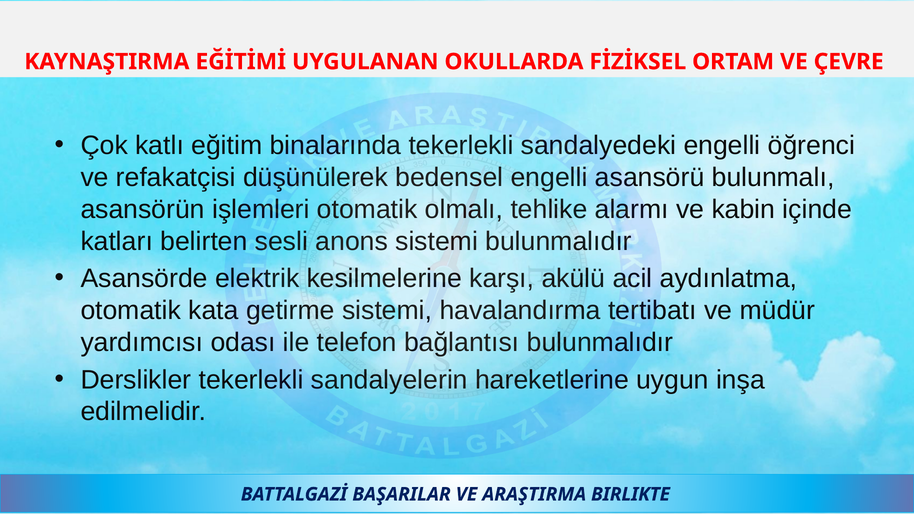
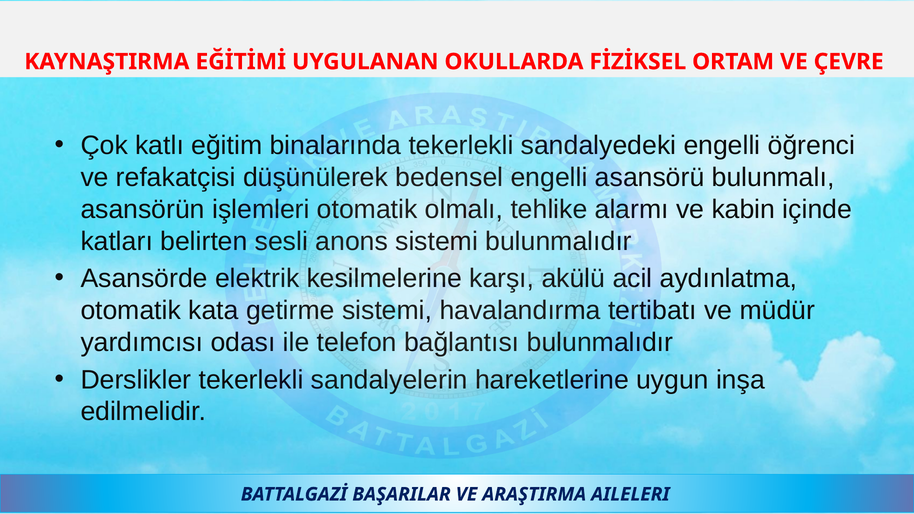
BIRLIKTE: BIRLIKTE -> AILELERI
